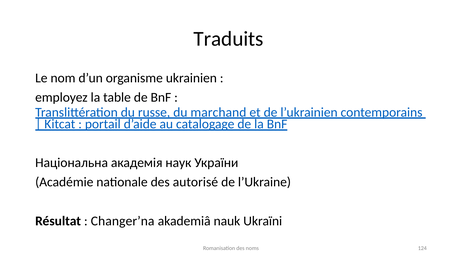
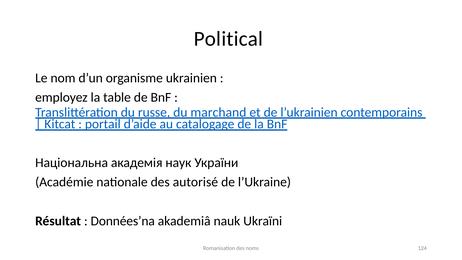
Traduits: Traduits -> Political
Changer’na: Changer’na -> Données’na
